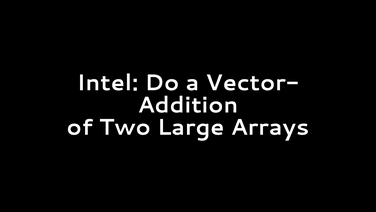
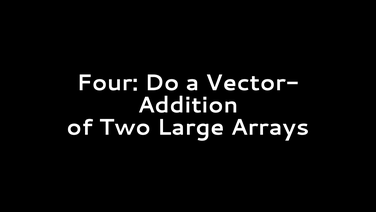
Intel: Intel -> Four
